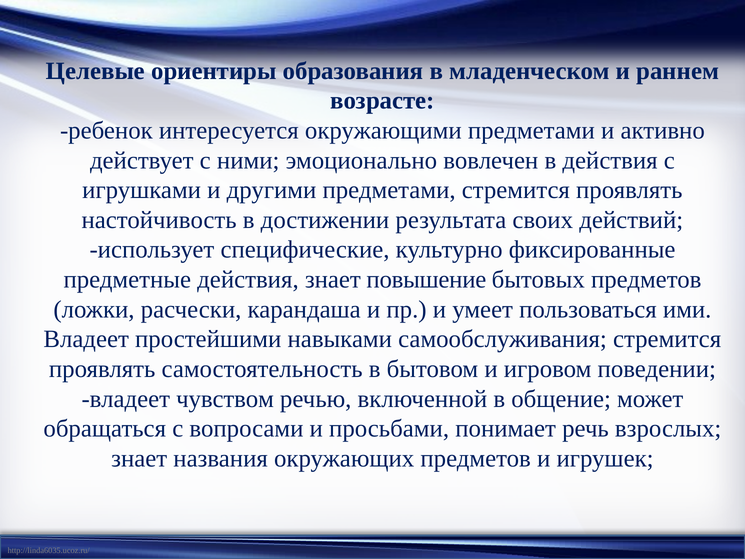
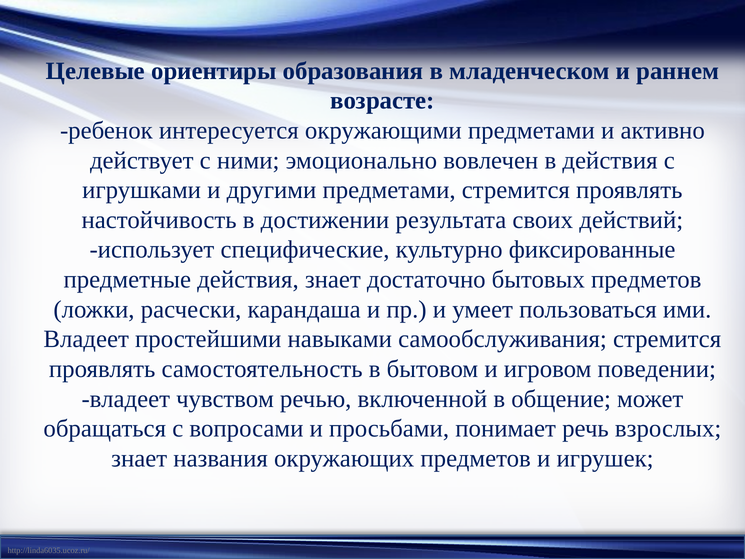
повышение: повышение -> достаточно
